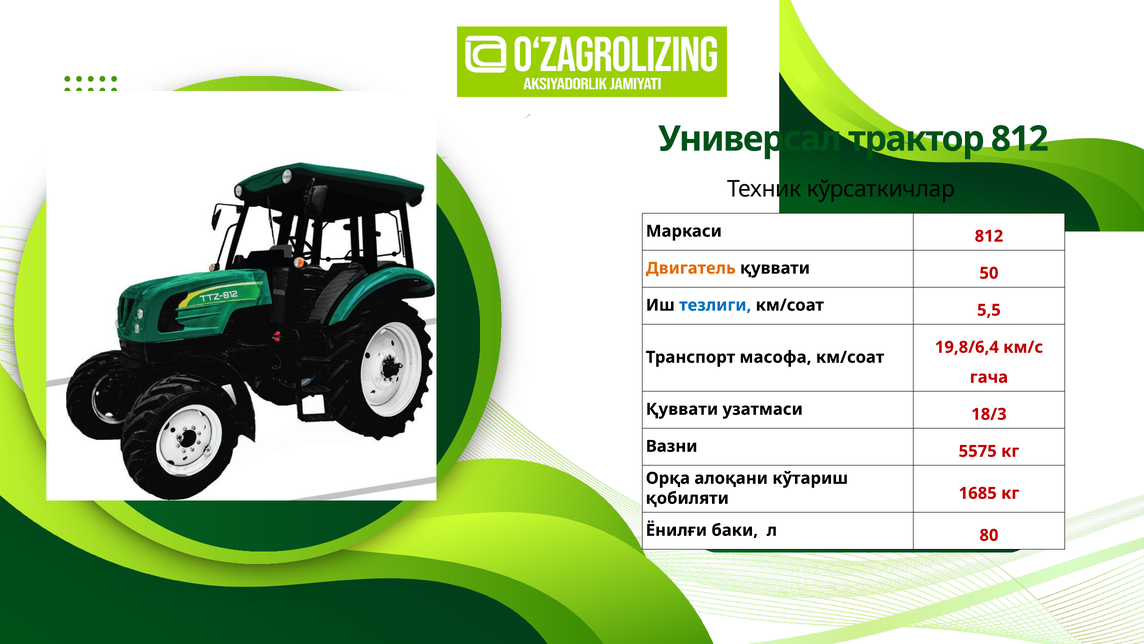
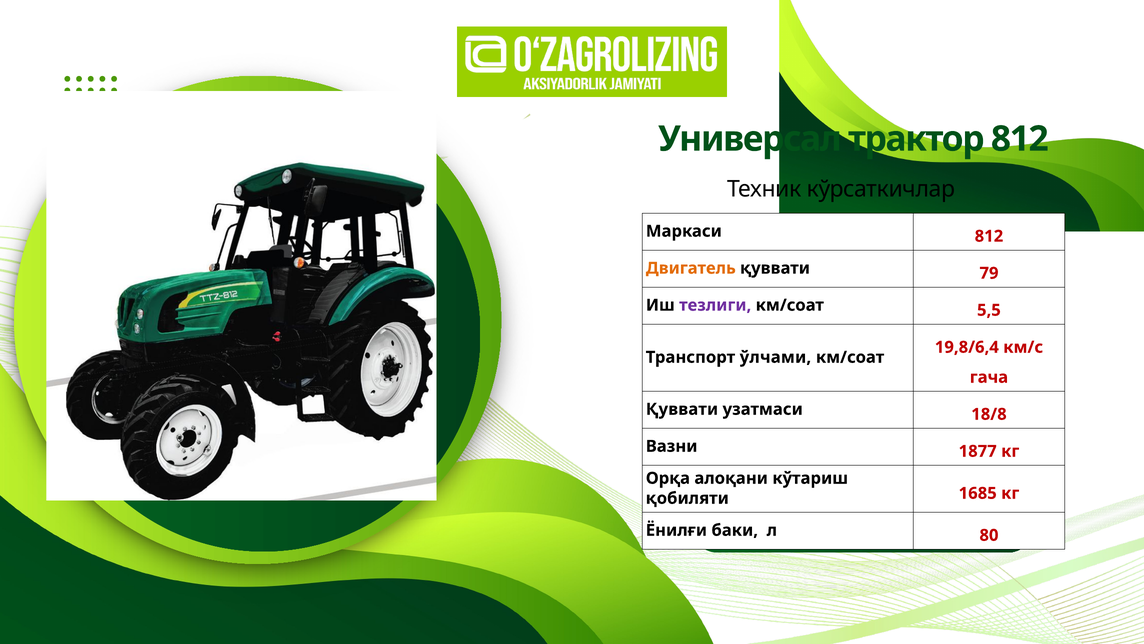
50: 50 -> 79
тезлиги colour: blue -> purple
масофа: масофа -> ўлчами
18/3: 18/3 -> 18/8
5575: 5575 -> 1877
